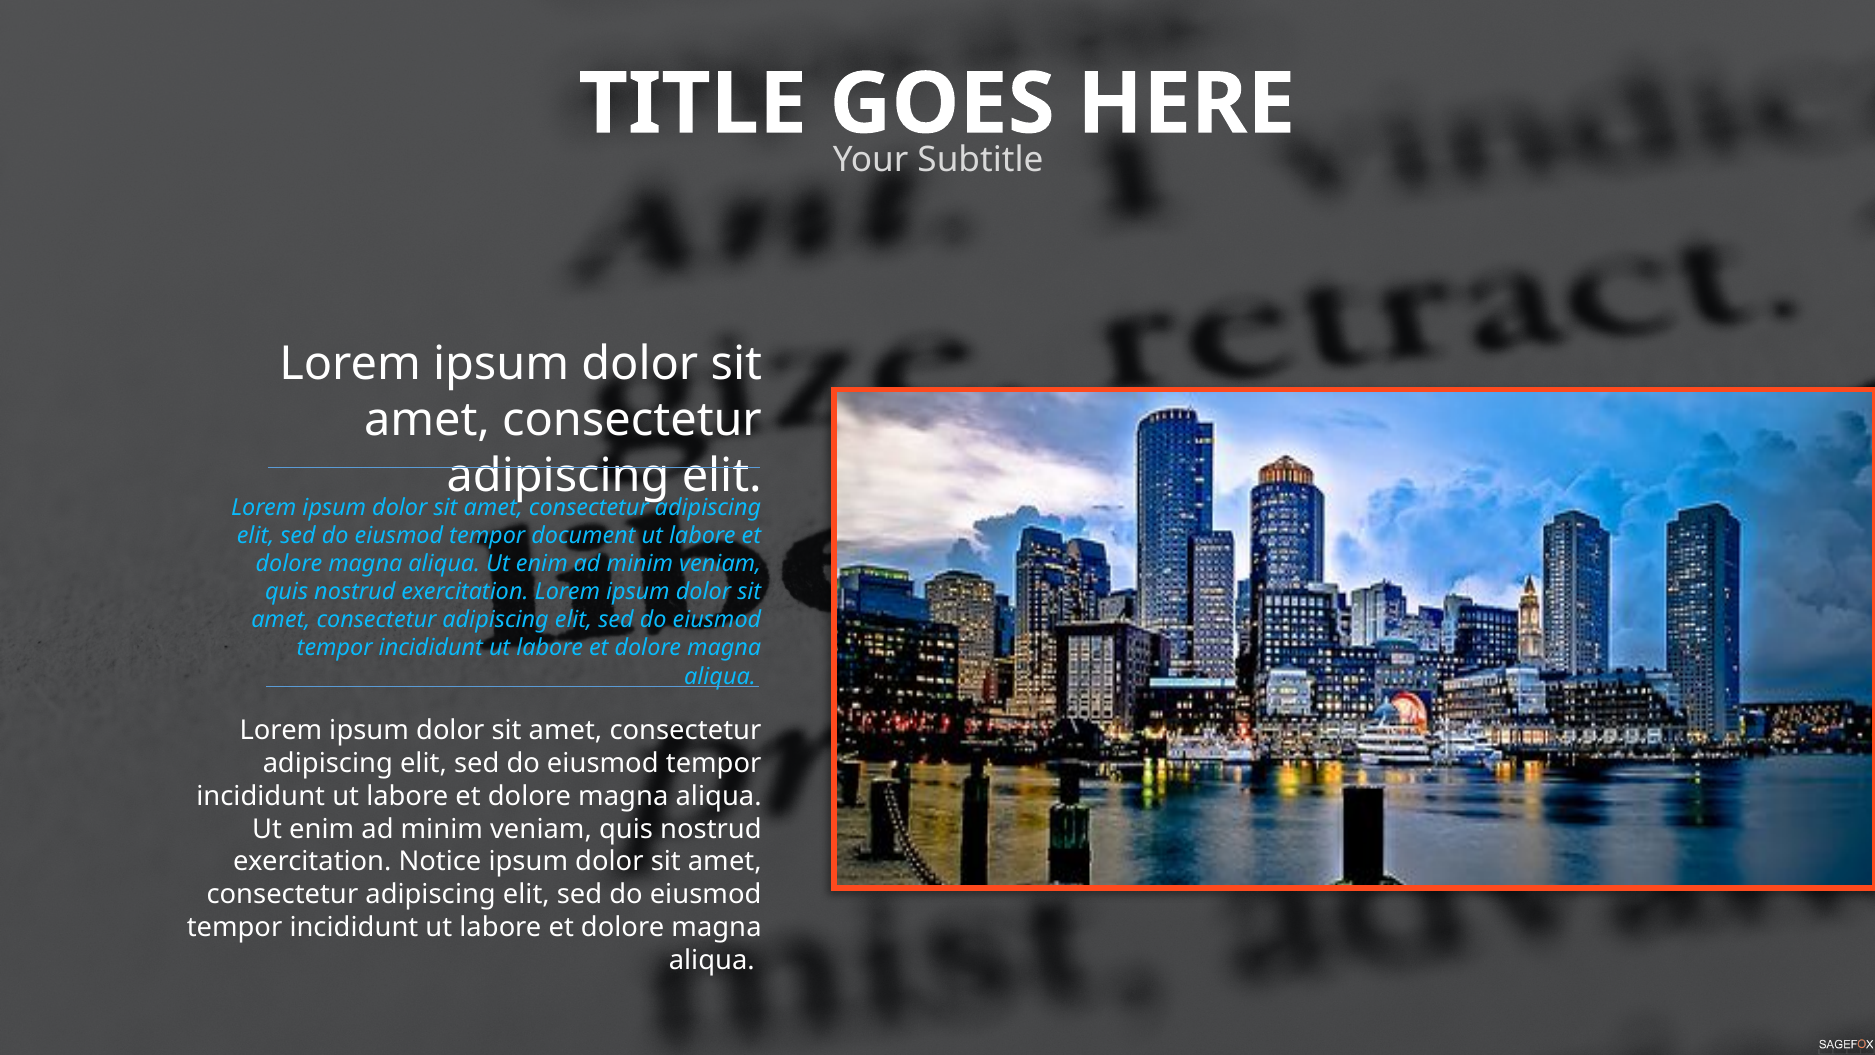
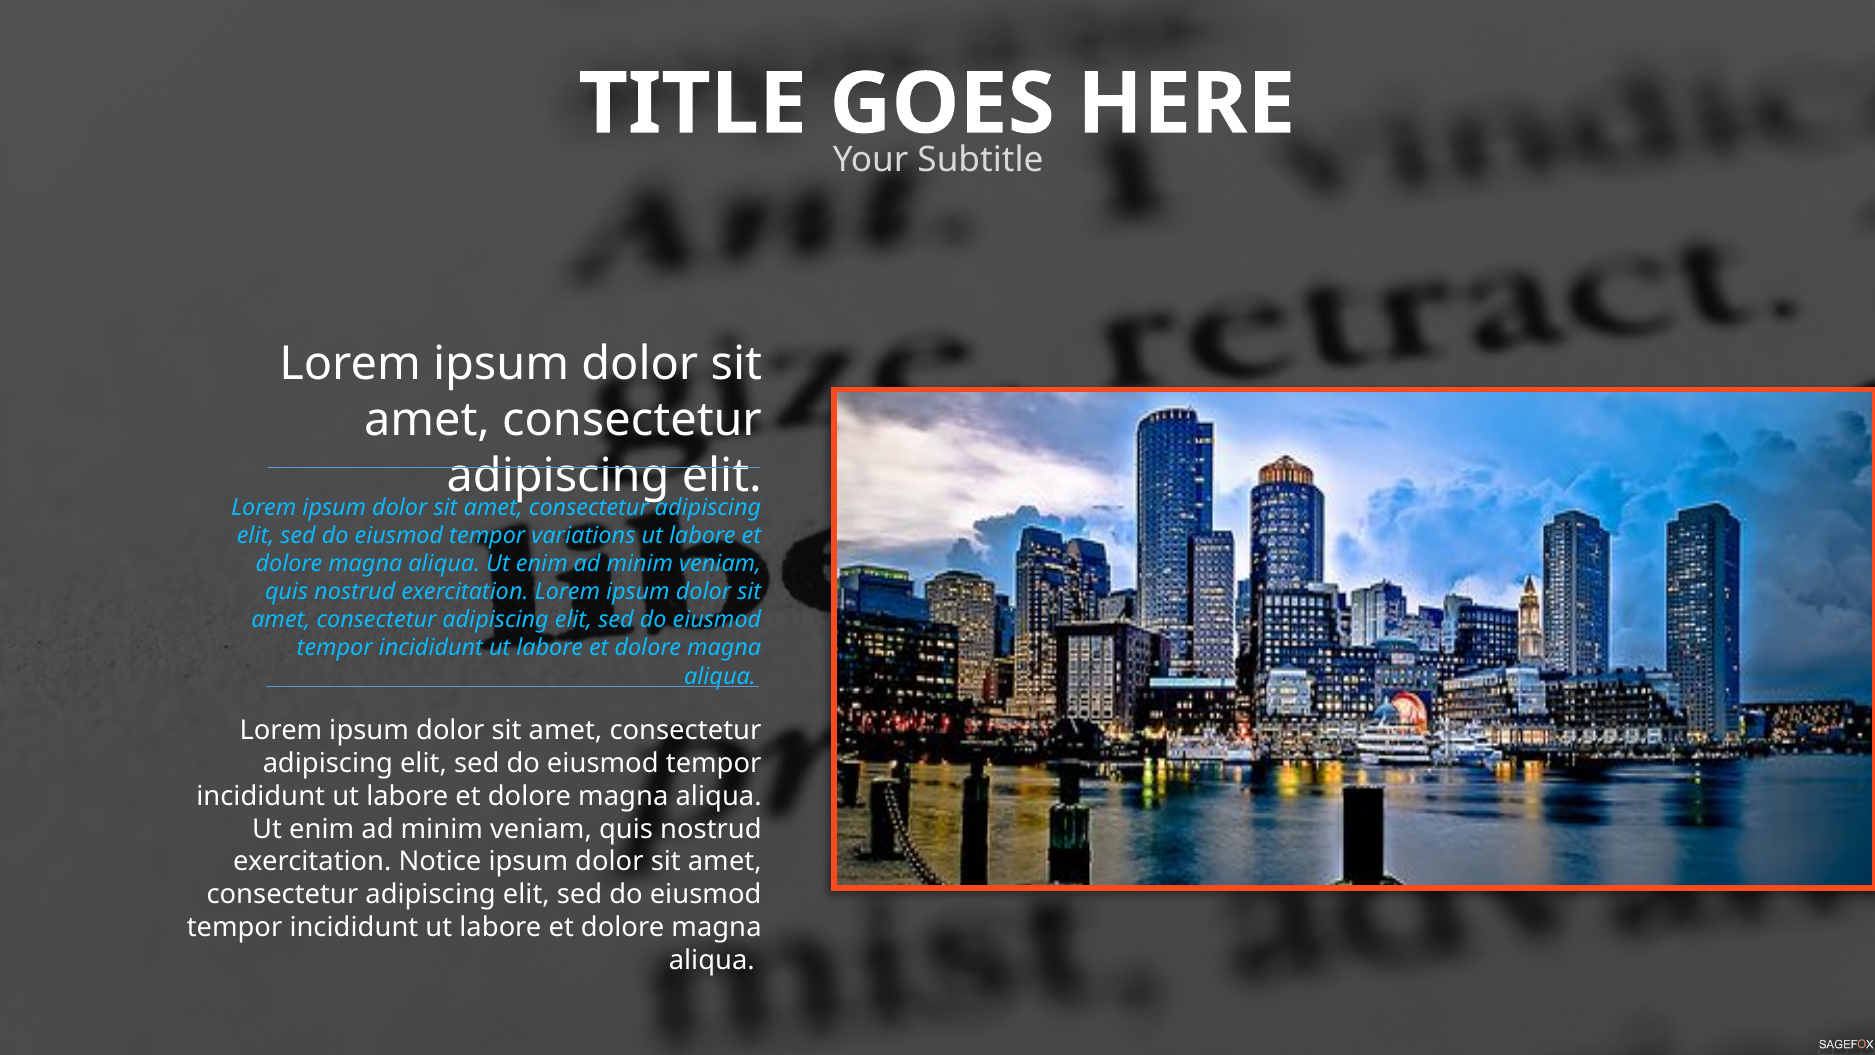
document: document -> variations
